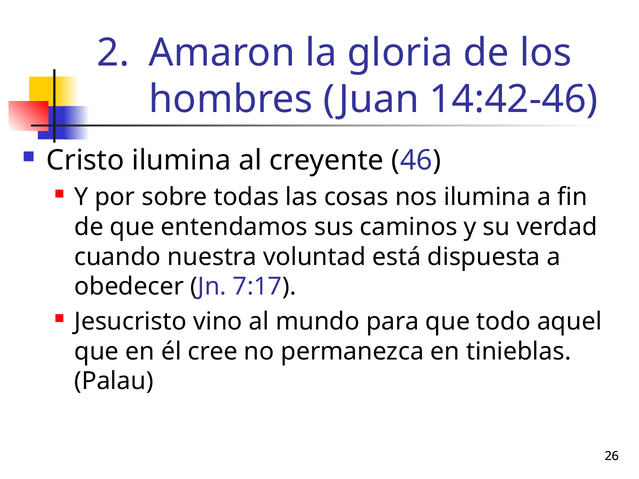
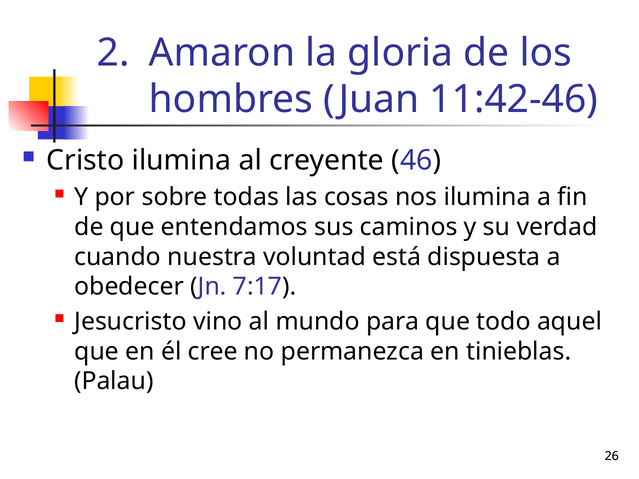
14:42-46: 14:42-46 -> 11:42-46
